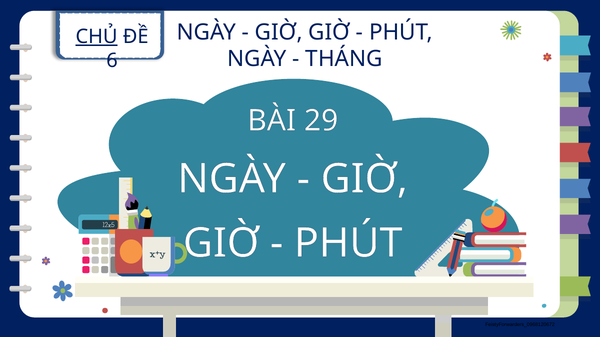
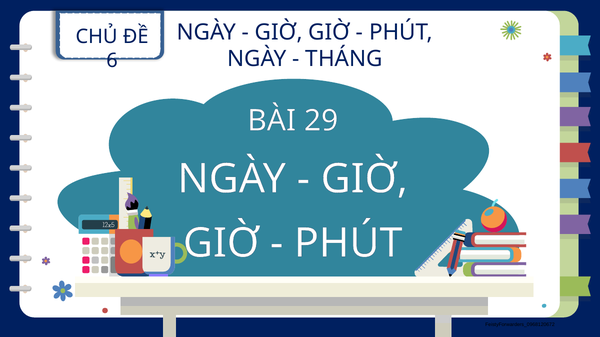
CHỦ underline: present -> none
